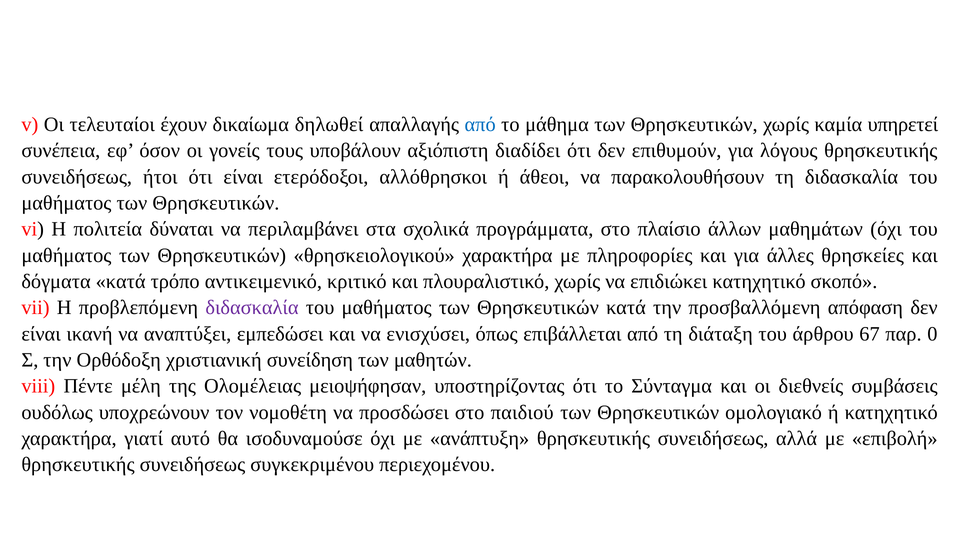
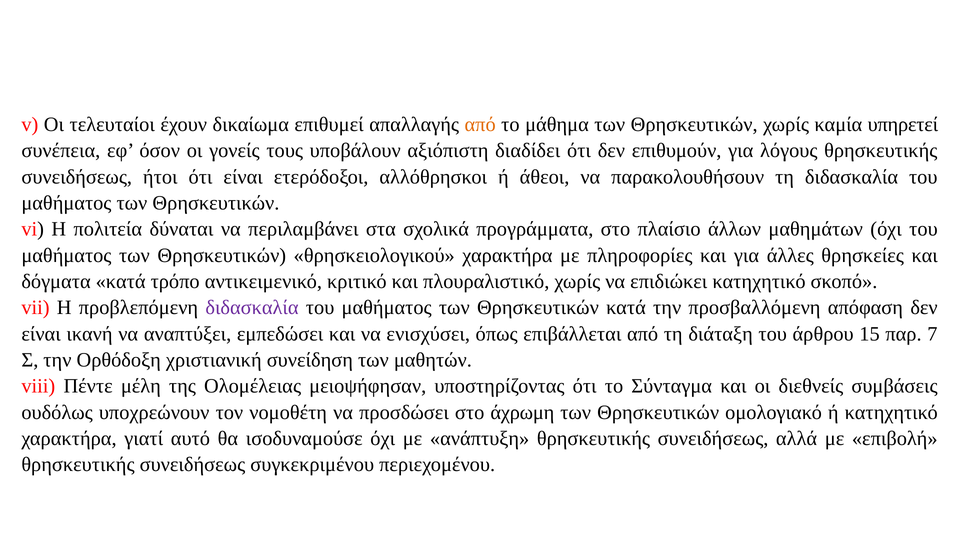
δηλωθεί: δηλωθεί -> επιθυμεί
από at (480, 125) colour: blue -> orange
67: 67 -> 15
0: 0 -> 7
παιδιού: παιδιού -> άχρωμη
